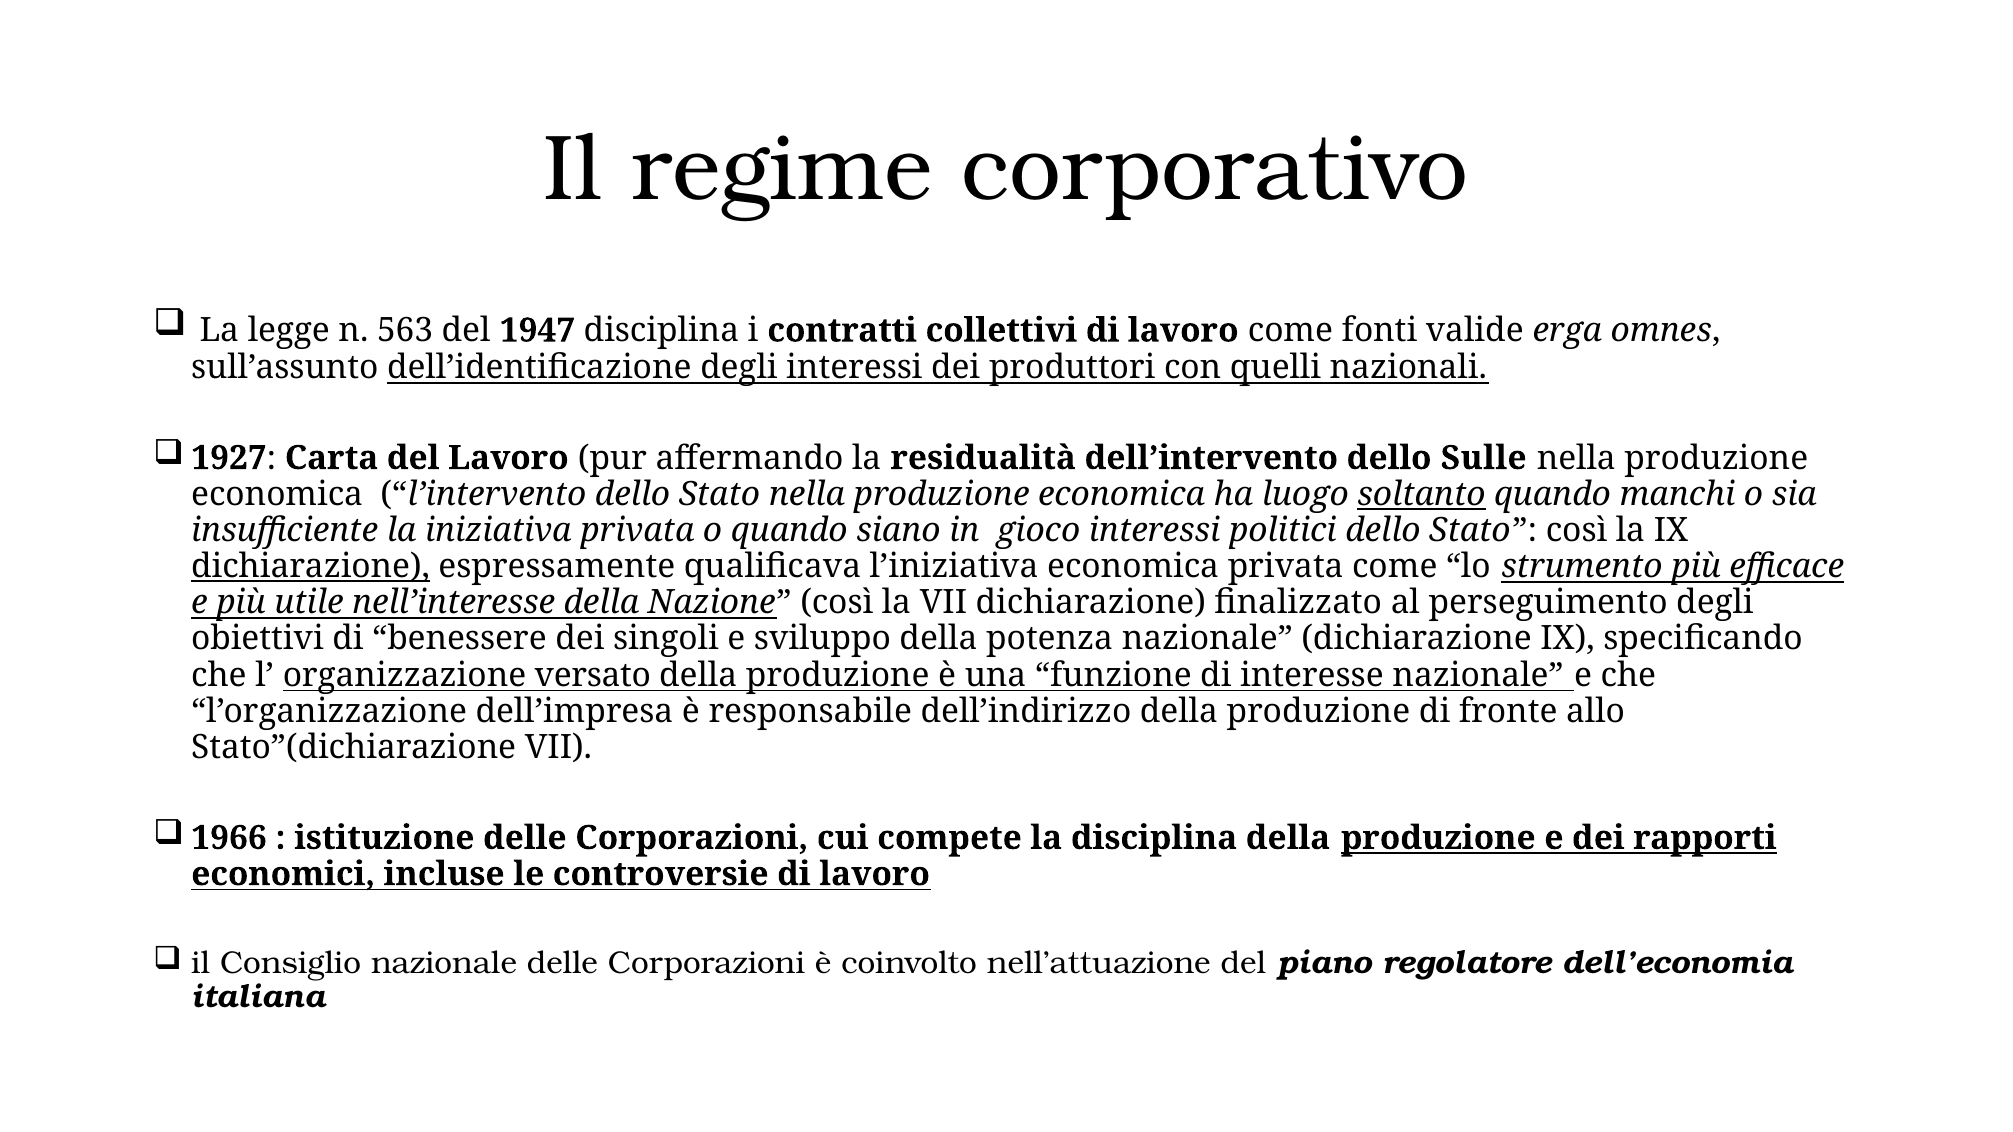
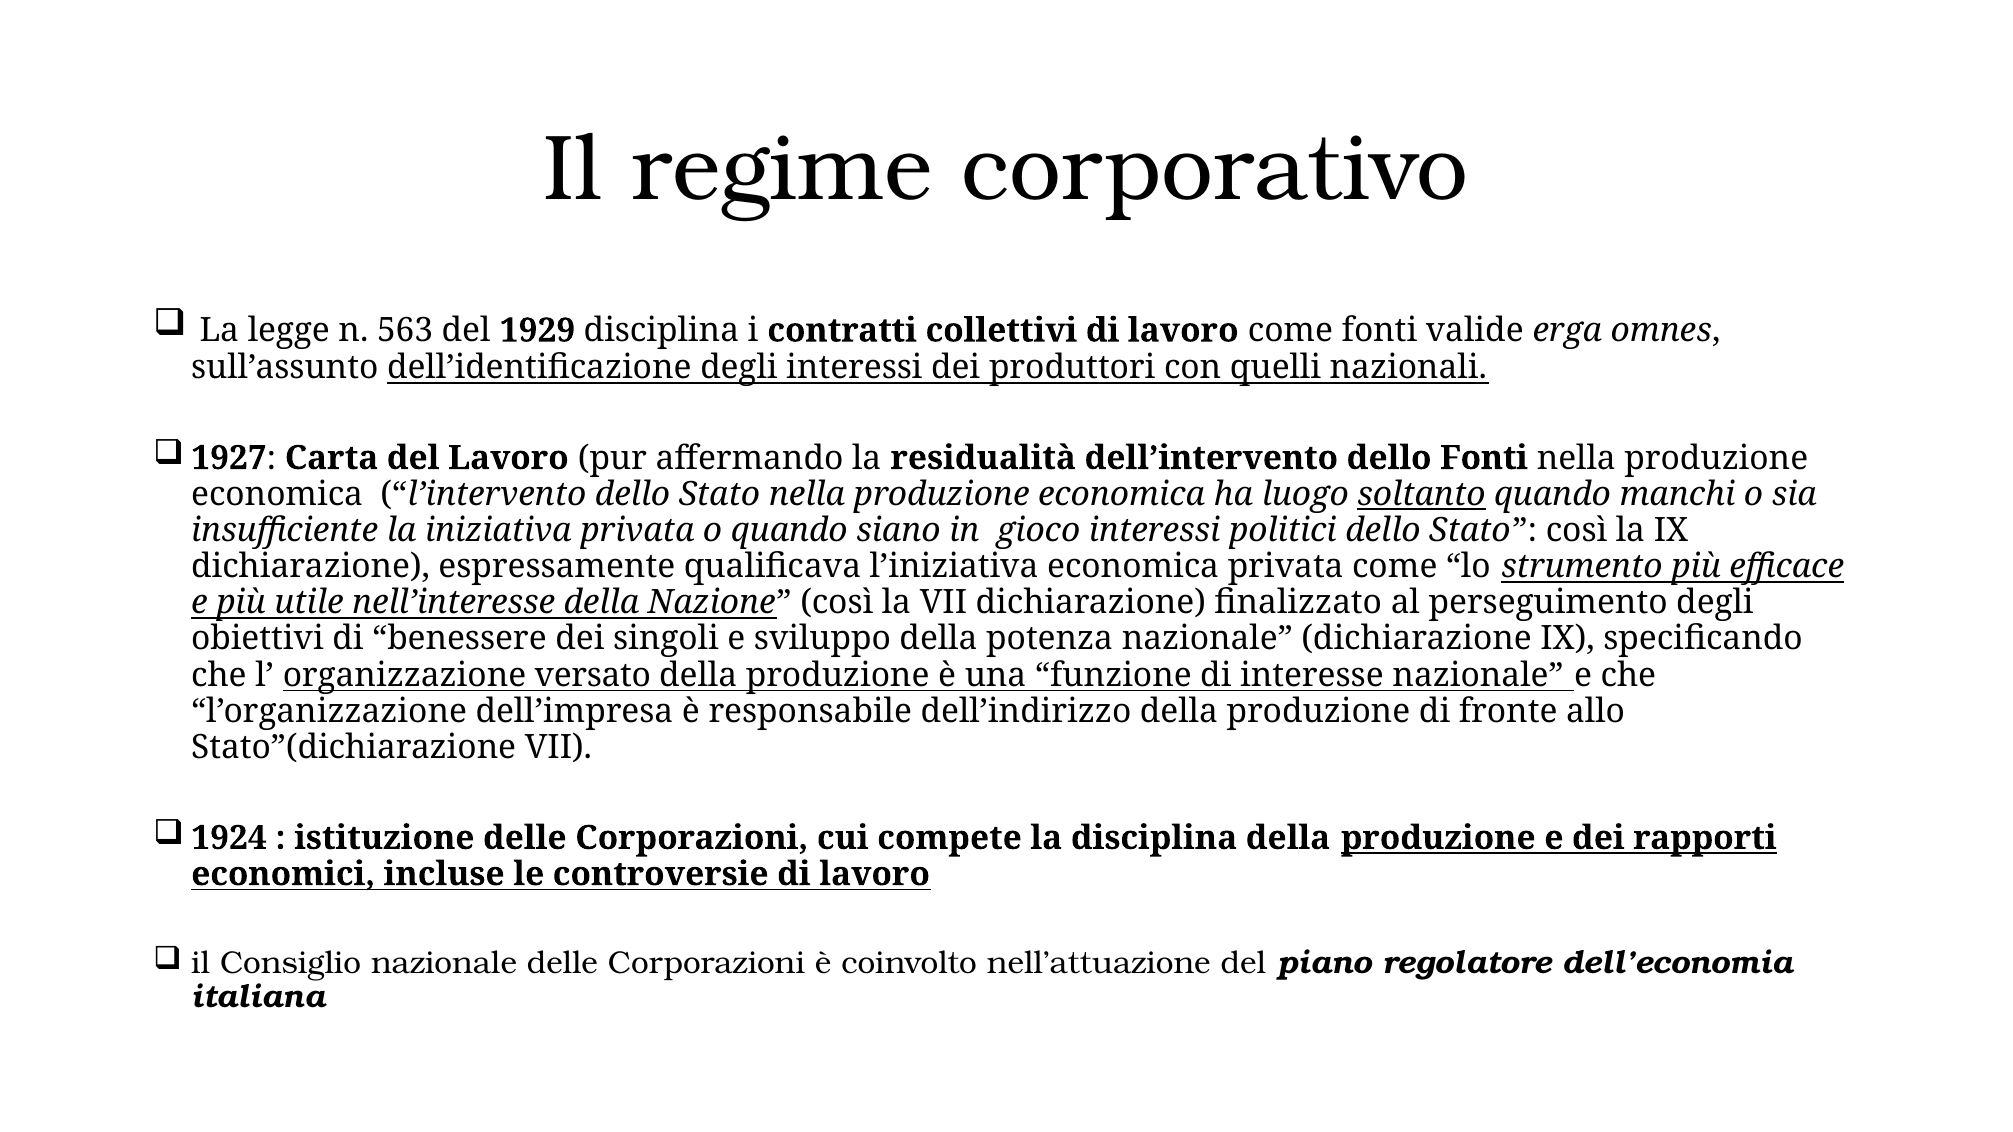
1947: 1947 -> 1929
dello Sulle: Sulle -> Fonti
dichiarazione at (311, 567) underline: present -> none
1966: 1966 -> 1924
